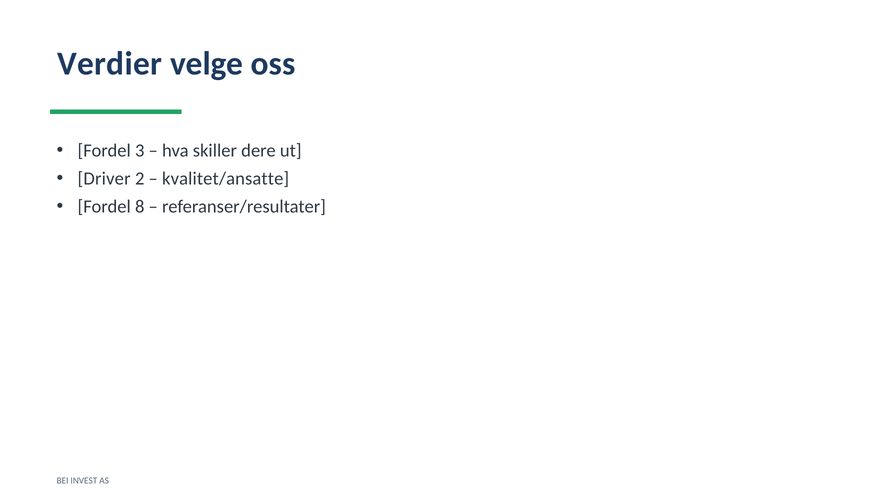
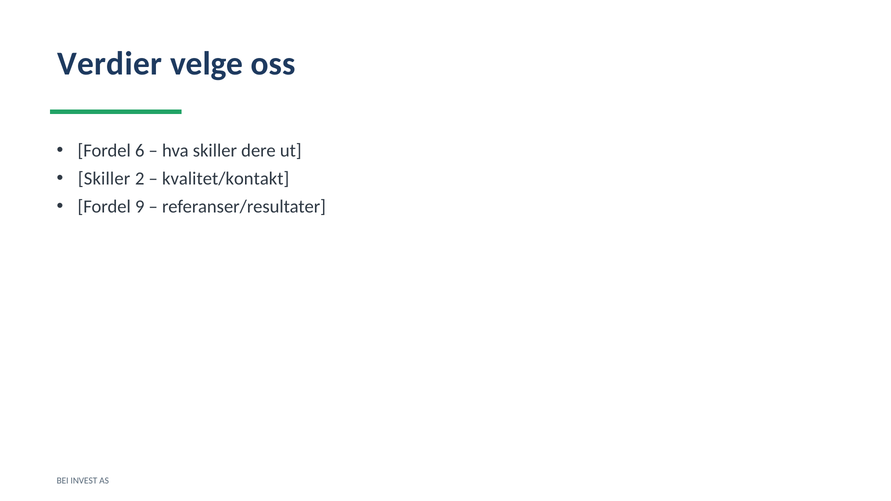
3: 3 -> 6
Driver at (104, 179): Driver -> Skiller
kvalitet/ansatte: kvalitet/ansatte -> kvalitet/kontakt
8: 8 -> 9
